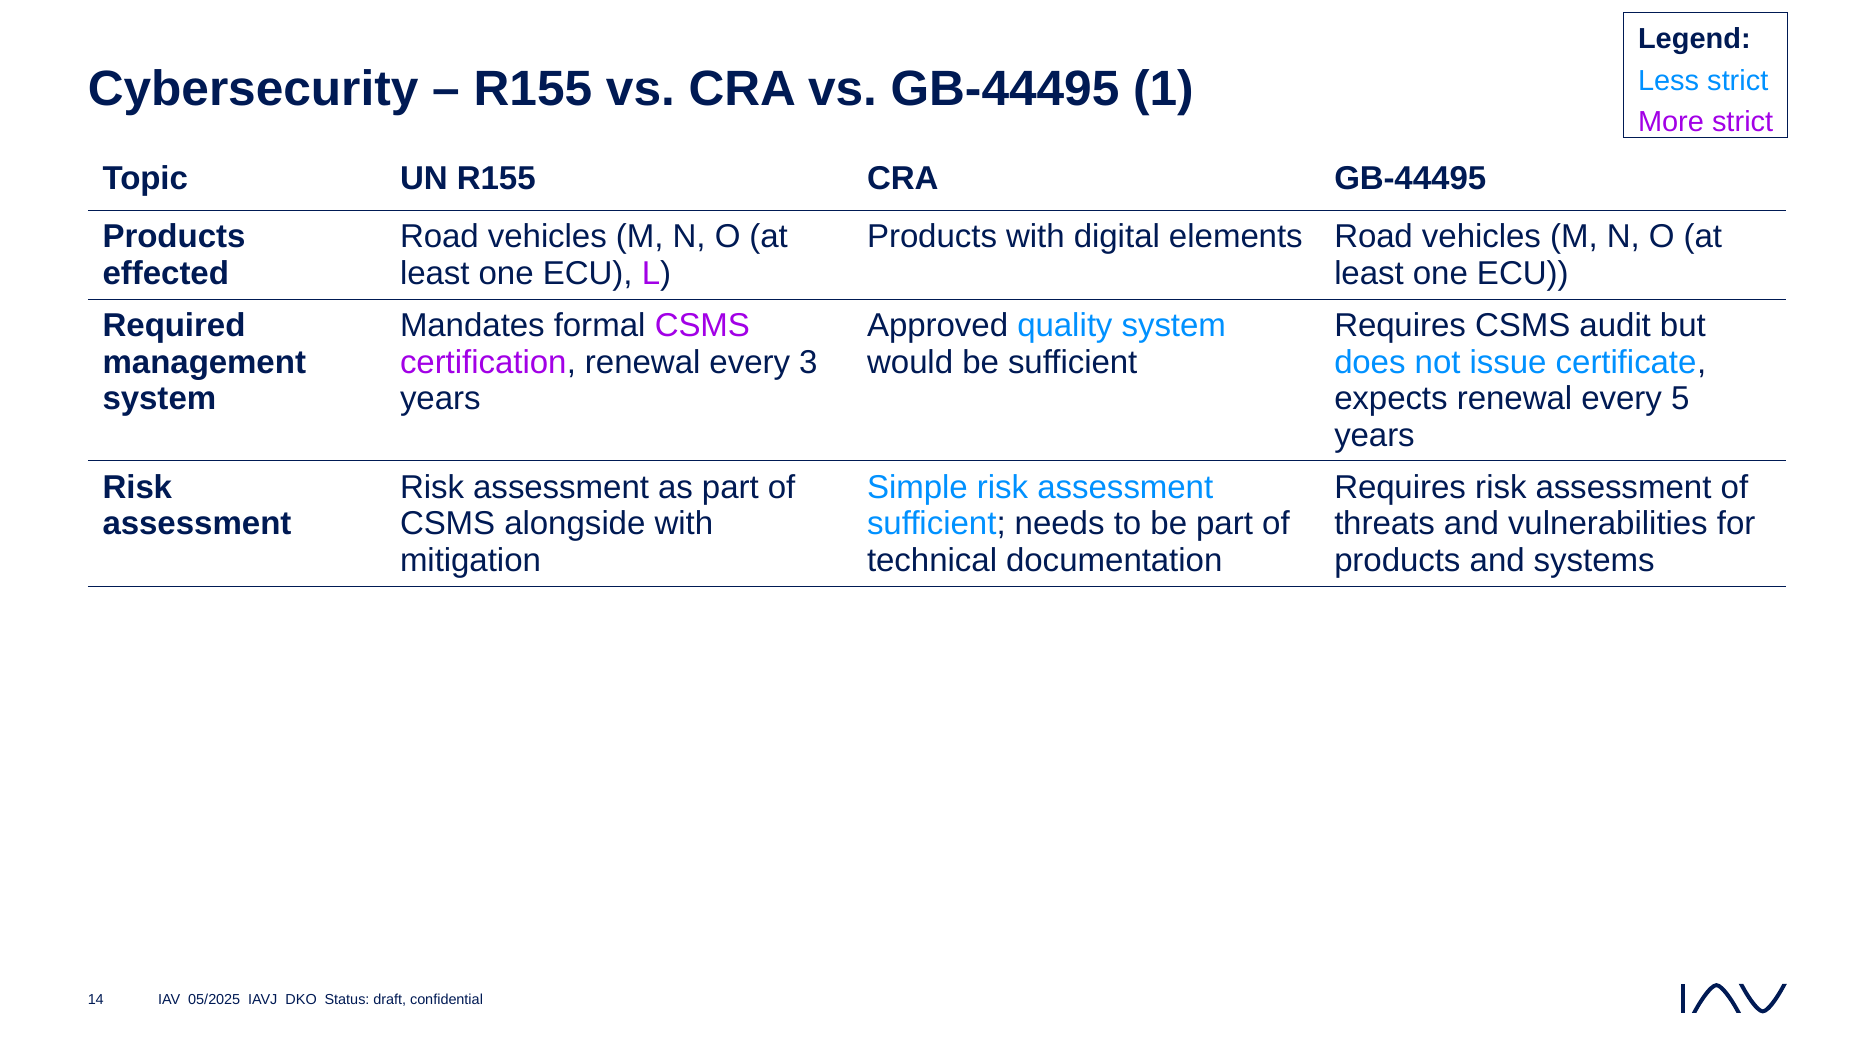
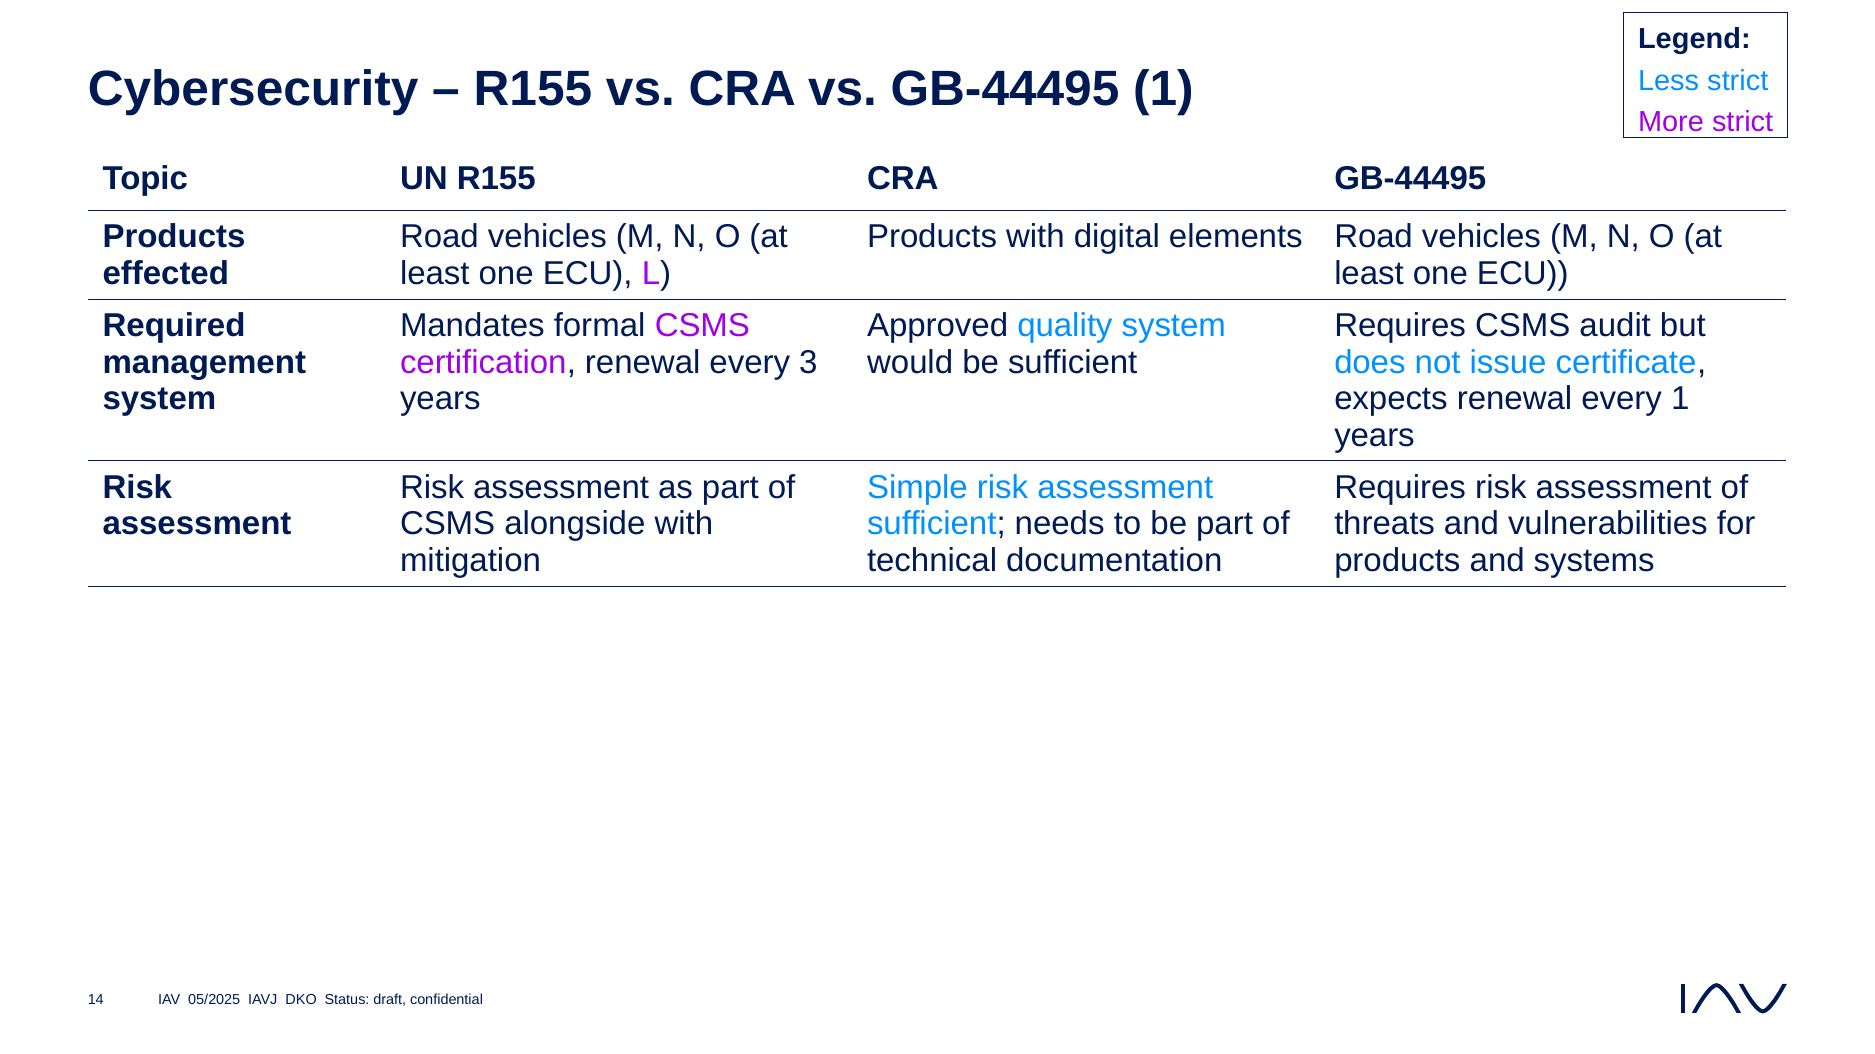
every 5: 5 -> 1
